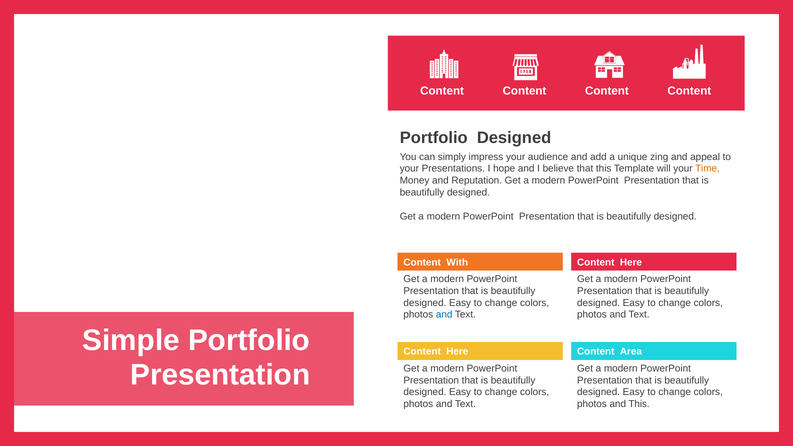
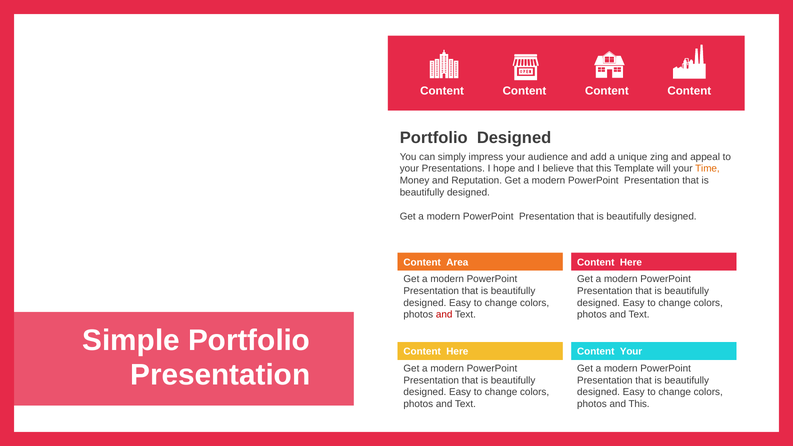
With: With -> Area
and at (444, 315) colour: blue -> red
Content Area: Area -> Your
